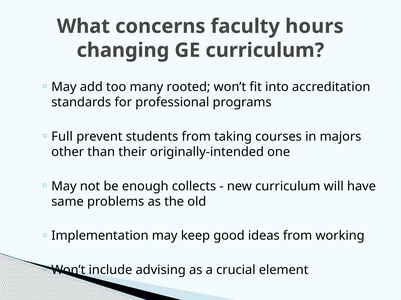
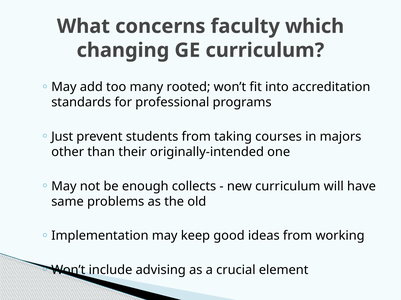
hours: hours -> which
Full: Full -> Just
